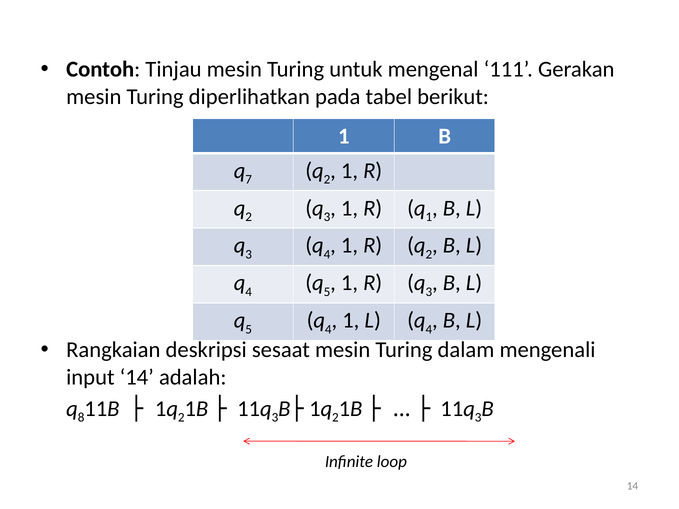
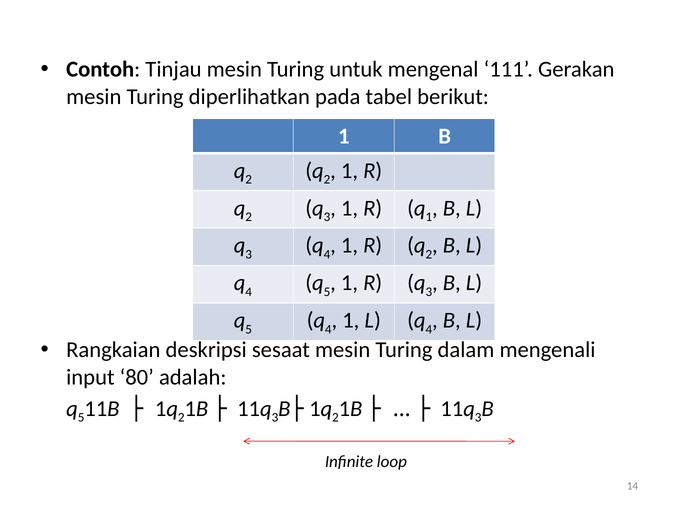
7 at (249, 179): 7 -> 2
input 14: 14 -> 80
8 at (81, 418): 8 -> 5
